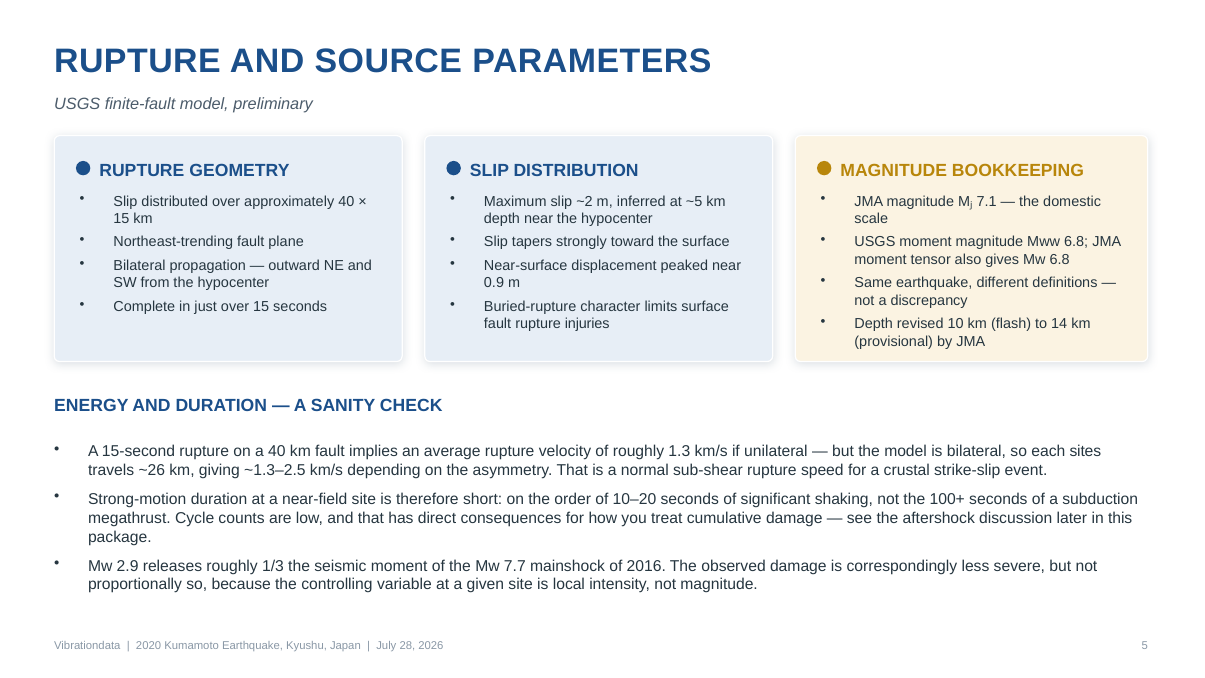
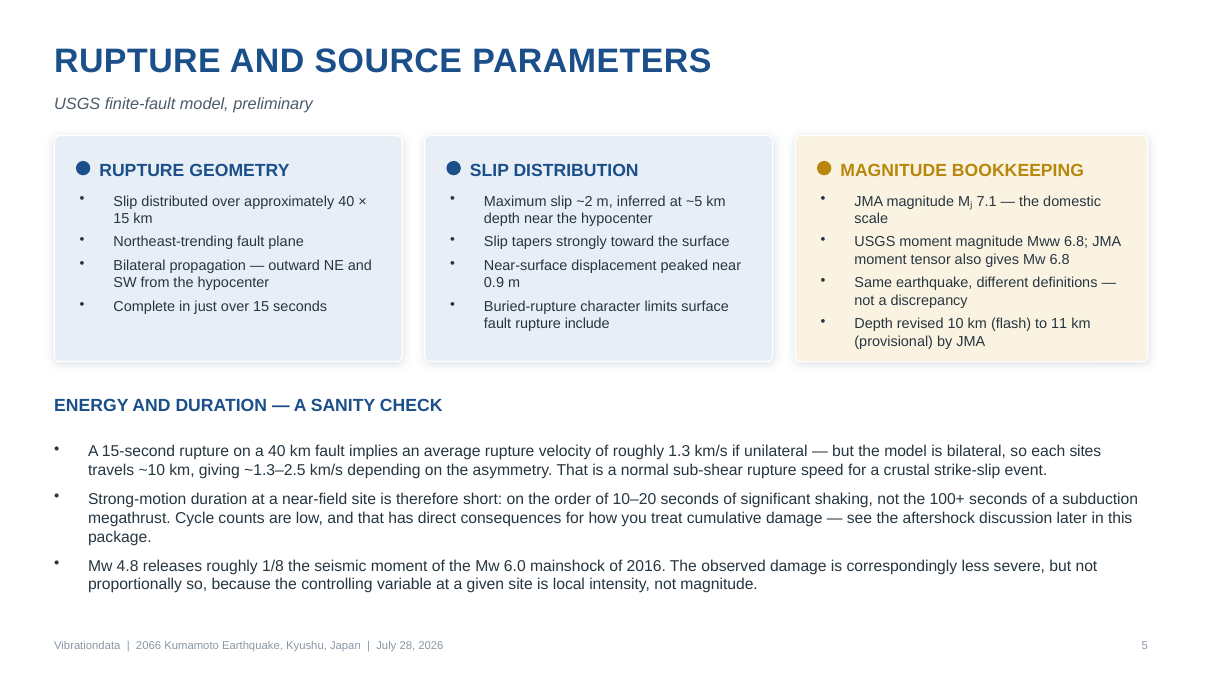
14: 14 -> 11
injuries: injuries -> include
~26: ~26 -> ~10
2.9: 2.9 -> 4.8
1/3: 1/3 -> 1/8
7.7: 7.7 -> 6.0
2020: 2020 -> 2066
